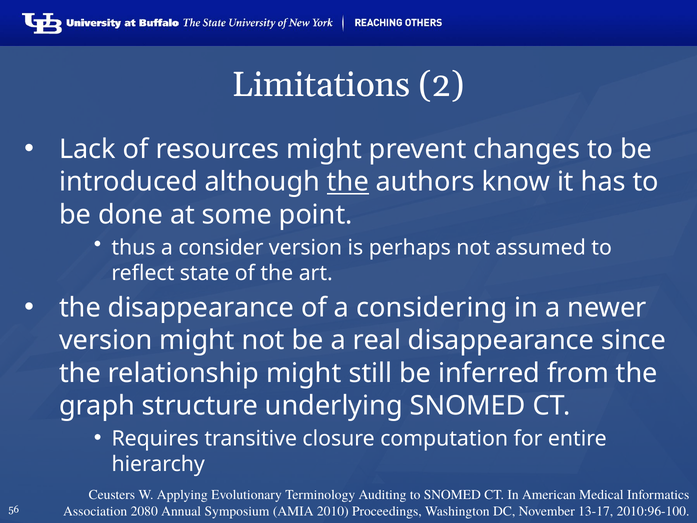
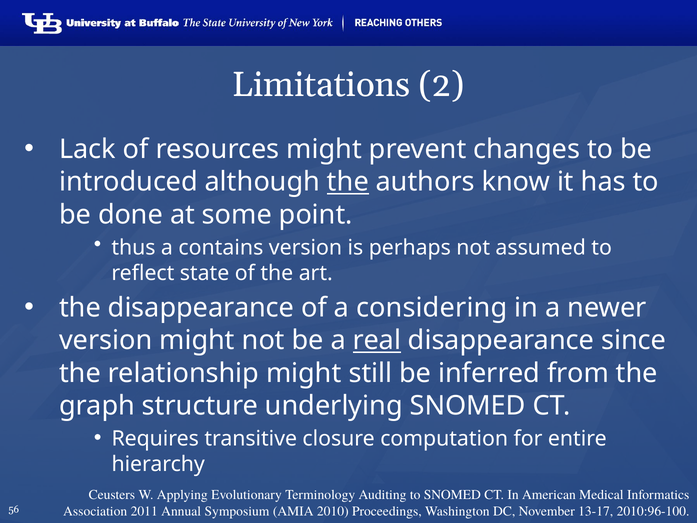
consider: consider -> contains
real underline: none -> present
2080: 2080 -> 2011
